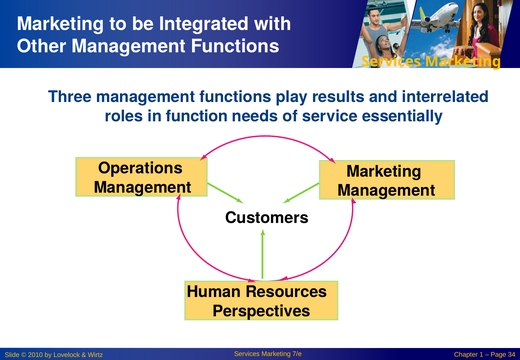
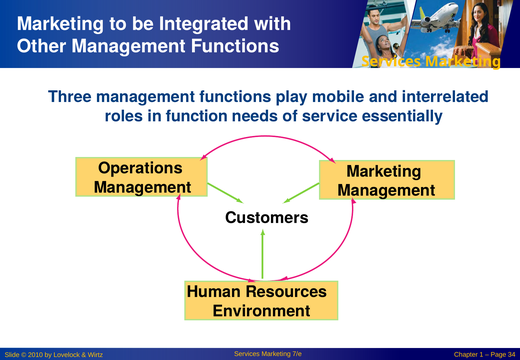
results: results -> mobile
Perspectives: Perspectives -> Environment
